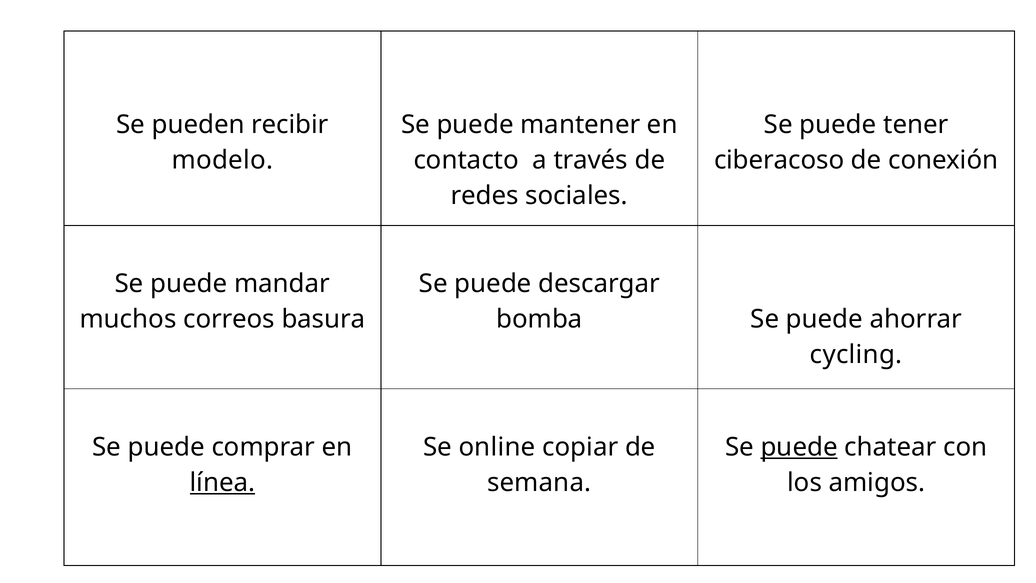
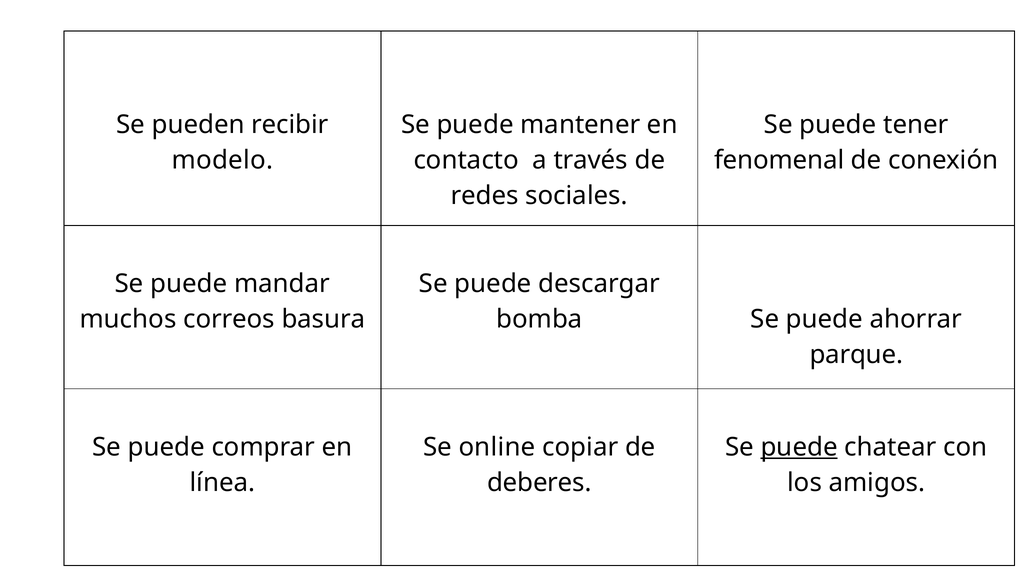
ciberacoso: ciberacoso -> fenomenal
cycling: cycling -> parque
línea underline: present -> none
semana: semana -> deberes
